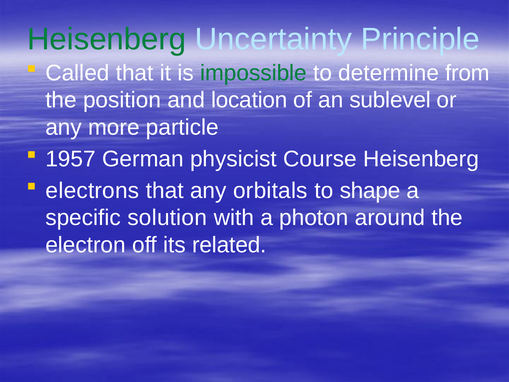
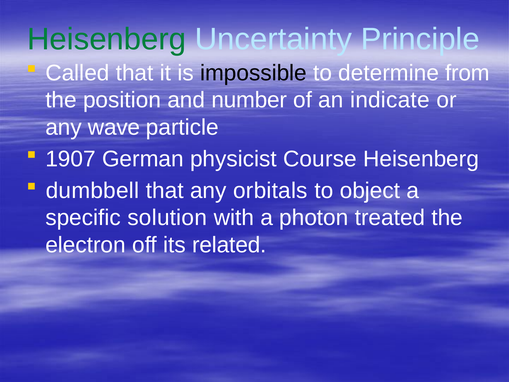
impossible colour: green -> black
location: location -> number
sublevel: sublevel -> indicate
more: more -> wave
1957: 1957 -> 1907
electrons: electrons -> dumbbell
shape: shape -> object
around: around -> treated
